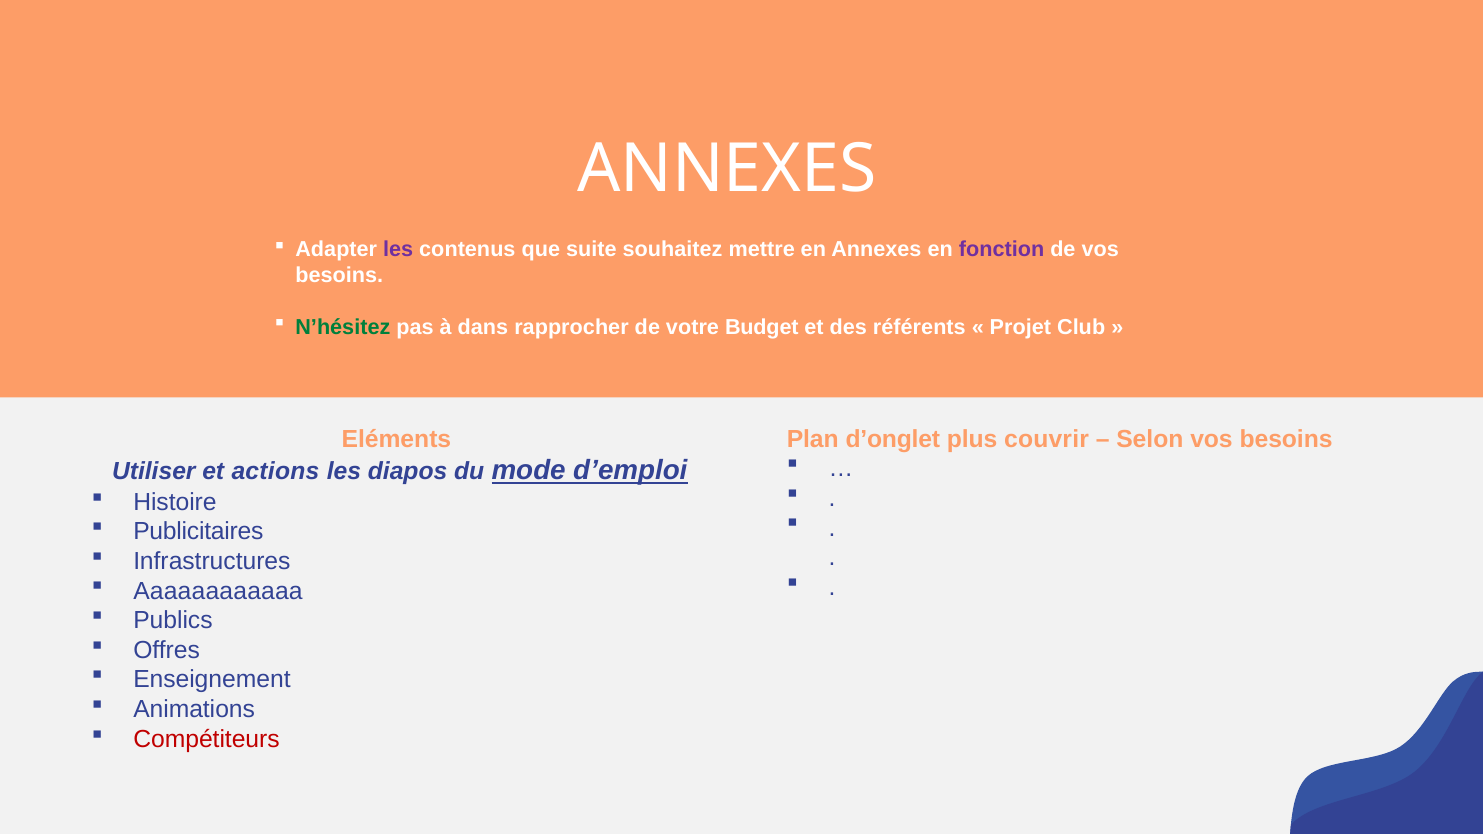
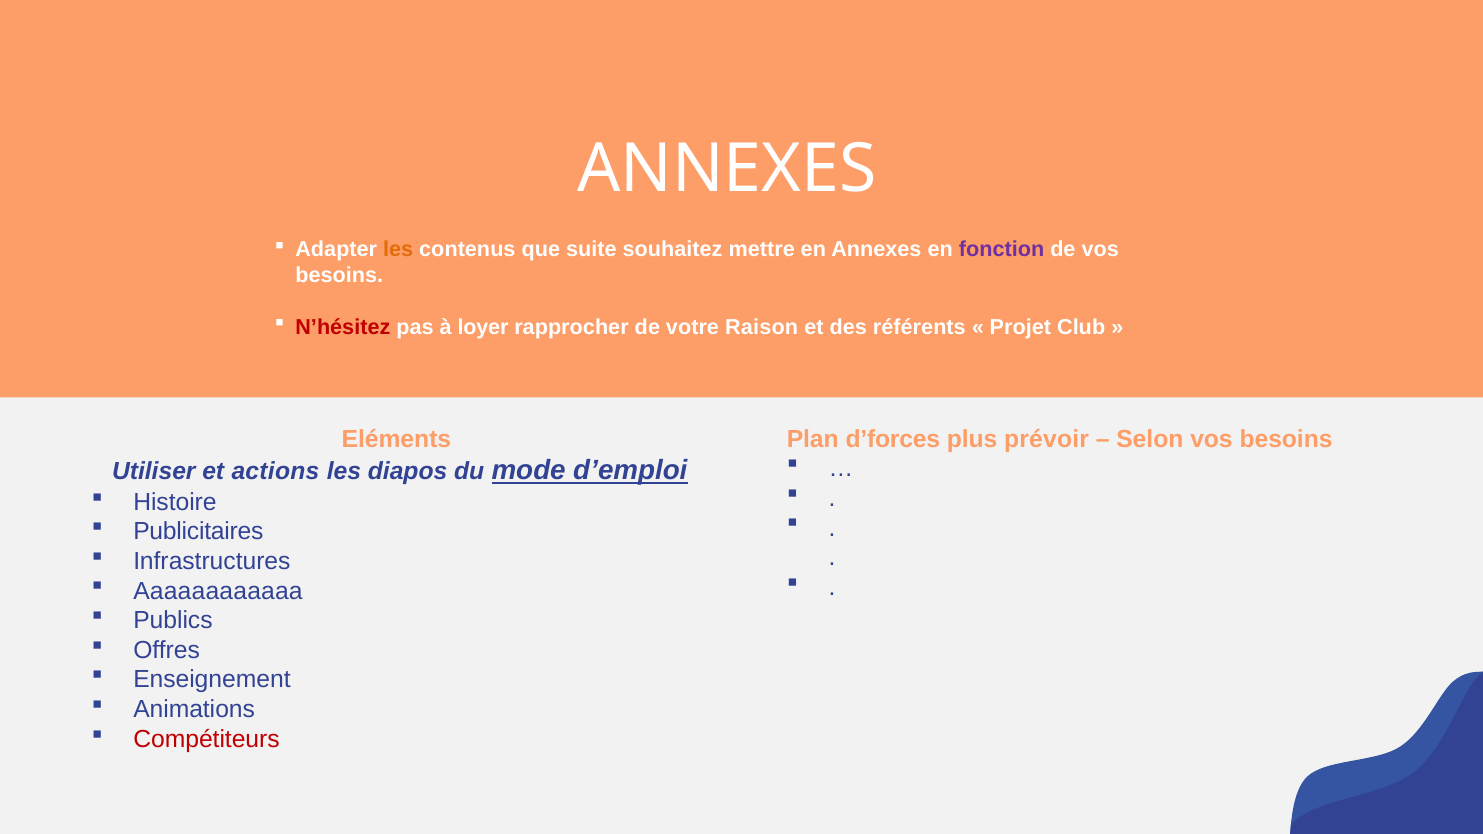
les at (398, 249) colour: purple -> orange
N’hésitez colour: green -> red
dans: dans -> loyer
Budget: Budget -> Raison
d’onglet: d’onglet -> d’forces
couvrir: couvrir -> prévoir
